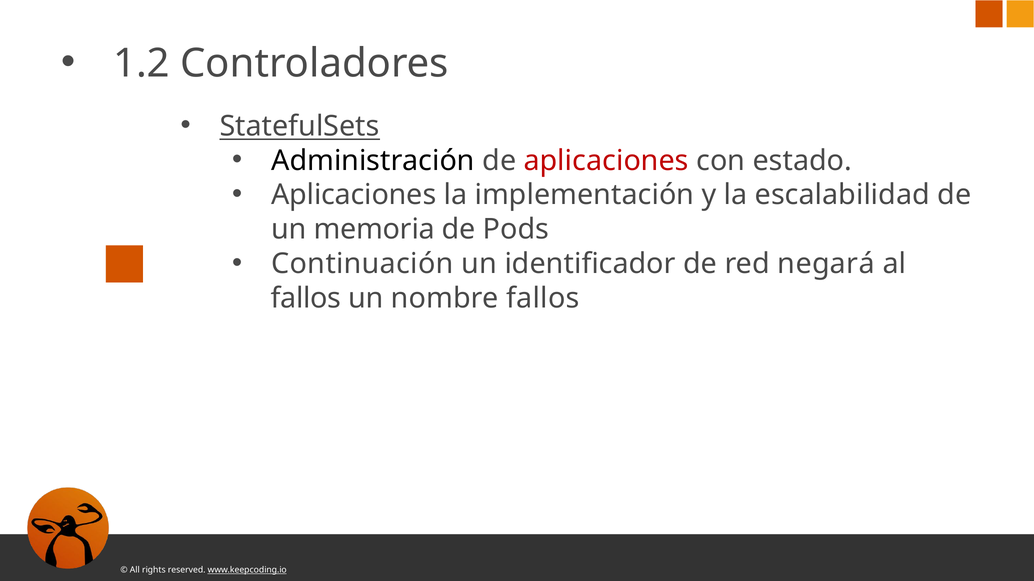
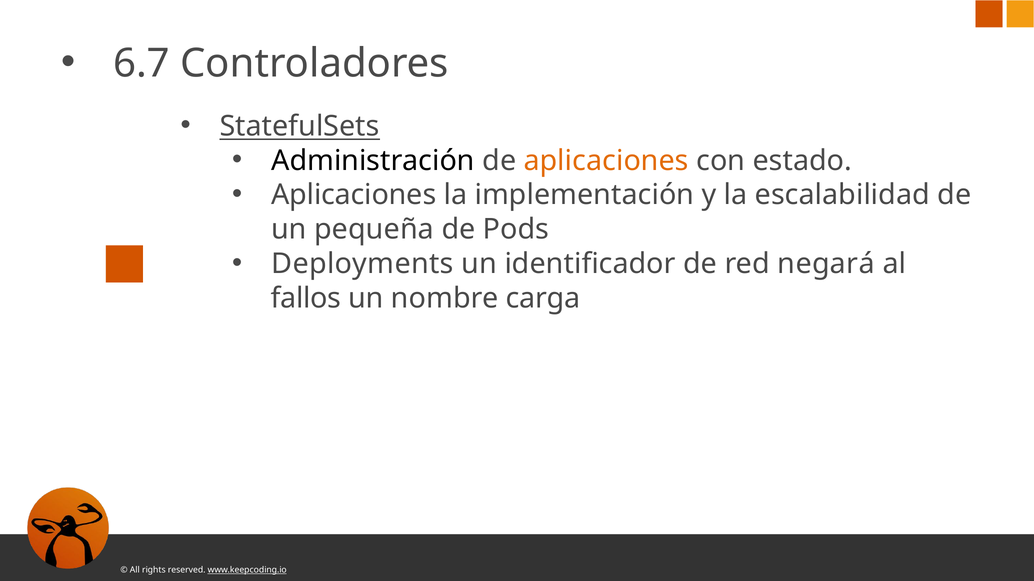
1.2: 1.2 -> 6.7
aplicaciones at (606, 161) colour: red -> orange
memoria: memoria -> pequeña
Continuación: Continuación -> Deployments
nombre fallos: fallos -> carga
